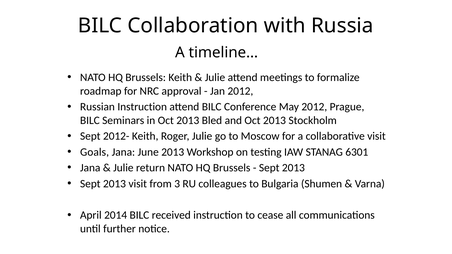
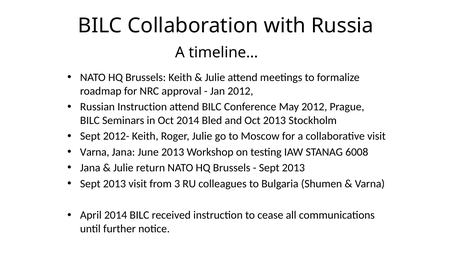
in Oct 2013: 2013 -> 2014
Goals at (95, 152): Goals -> Varna
6301: 6301 -> 6008
